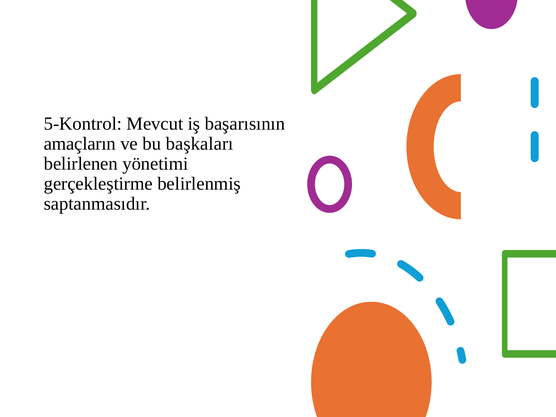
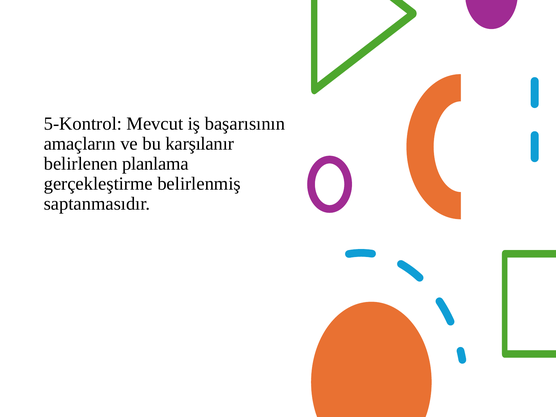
başkaları: başkaları -> karşılanır
yönetimi: yönetimi -> planlama
